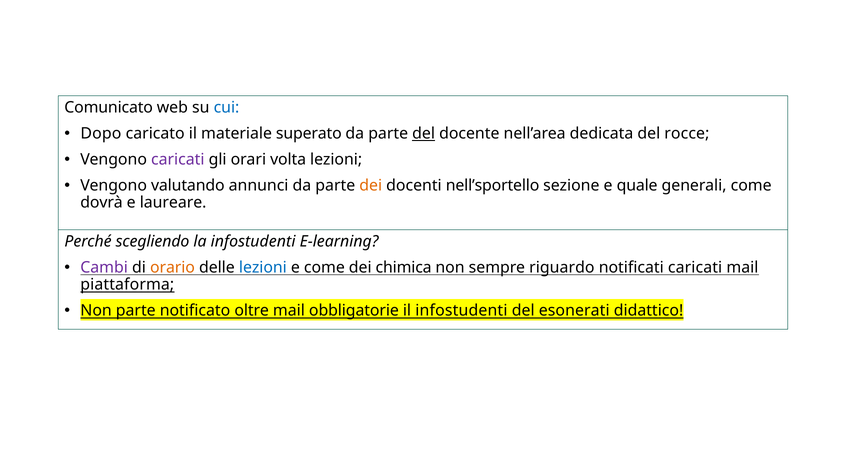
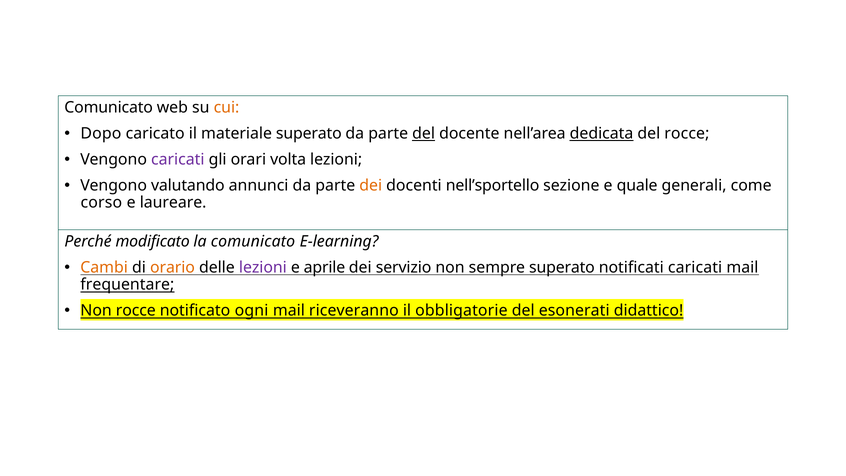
cui colour: blue -> orange
dedicata underline: none -> present
dovrà: dovrà -> corso
scegliendo: scegliendo -> modificato
la infostudenti: infostudenti -> comunicato
Cambi colour: purple -> orange
lezioni at (263, 268) colour: blue -> purple
e come: come -> aprile
chimica: chimica -> servizio
sempre riguardo: riguardo -> superato
piattaforma: piattaforma -> frequentare
Non parte: parte -> rocce
oltre: oltre -> ogni
obbligatorie: obbligatorie -> riceveranno
il infostudenti: infostudenti -> obbligatorie
